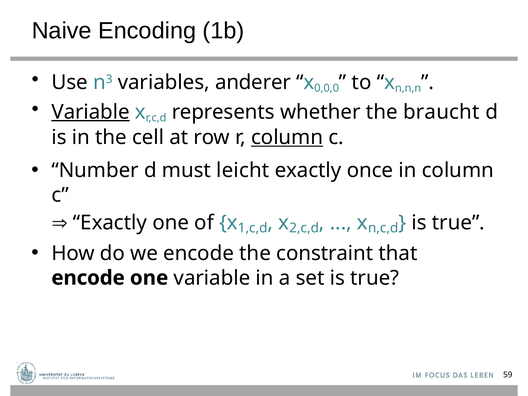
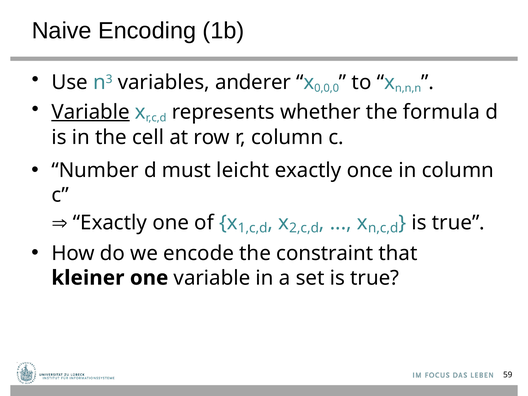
braucht: braucht -> formula
column at (287, 137) underline: present -> none
encode at (88, 278): encode -> kleiner
